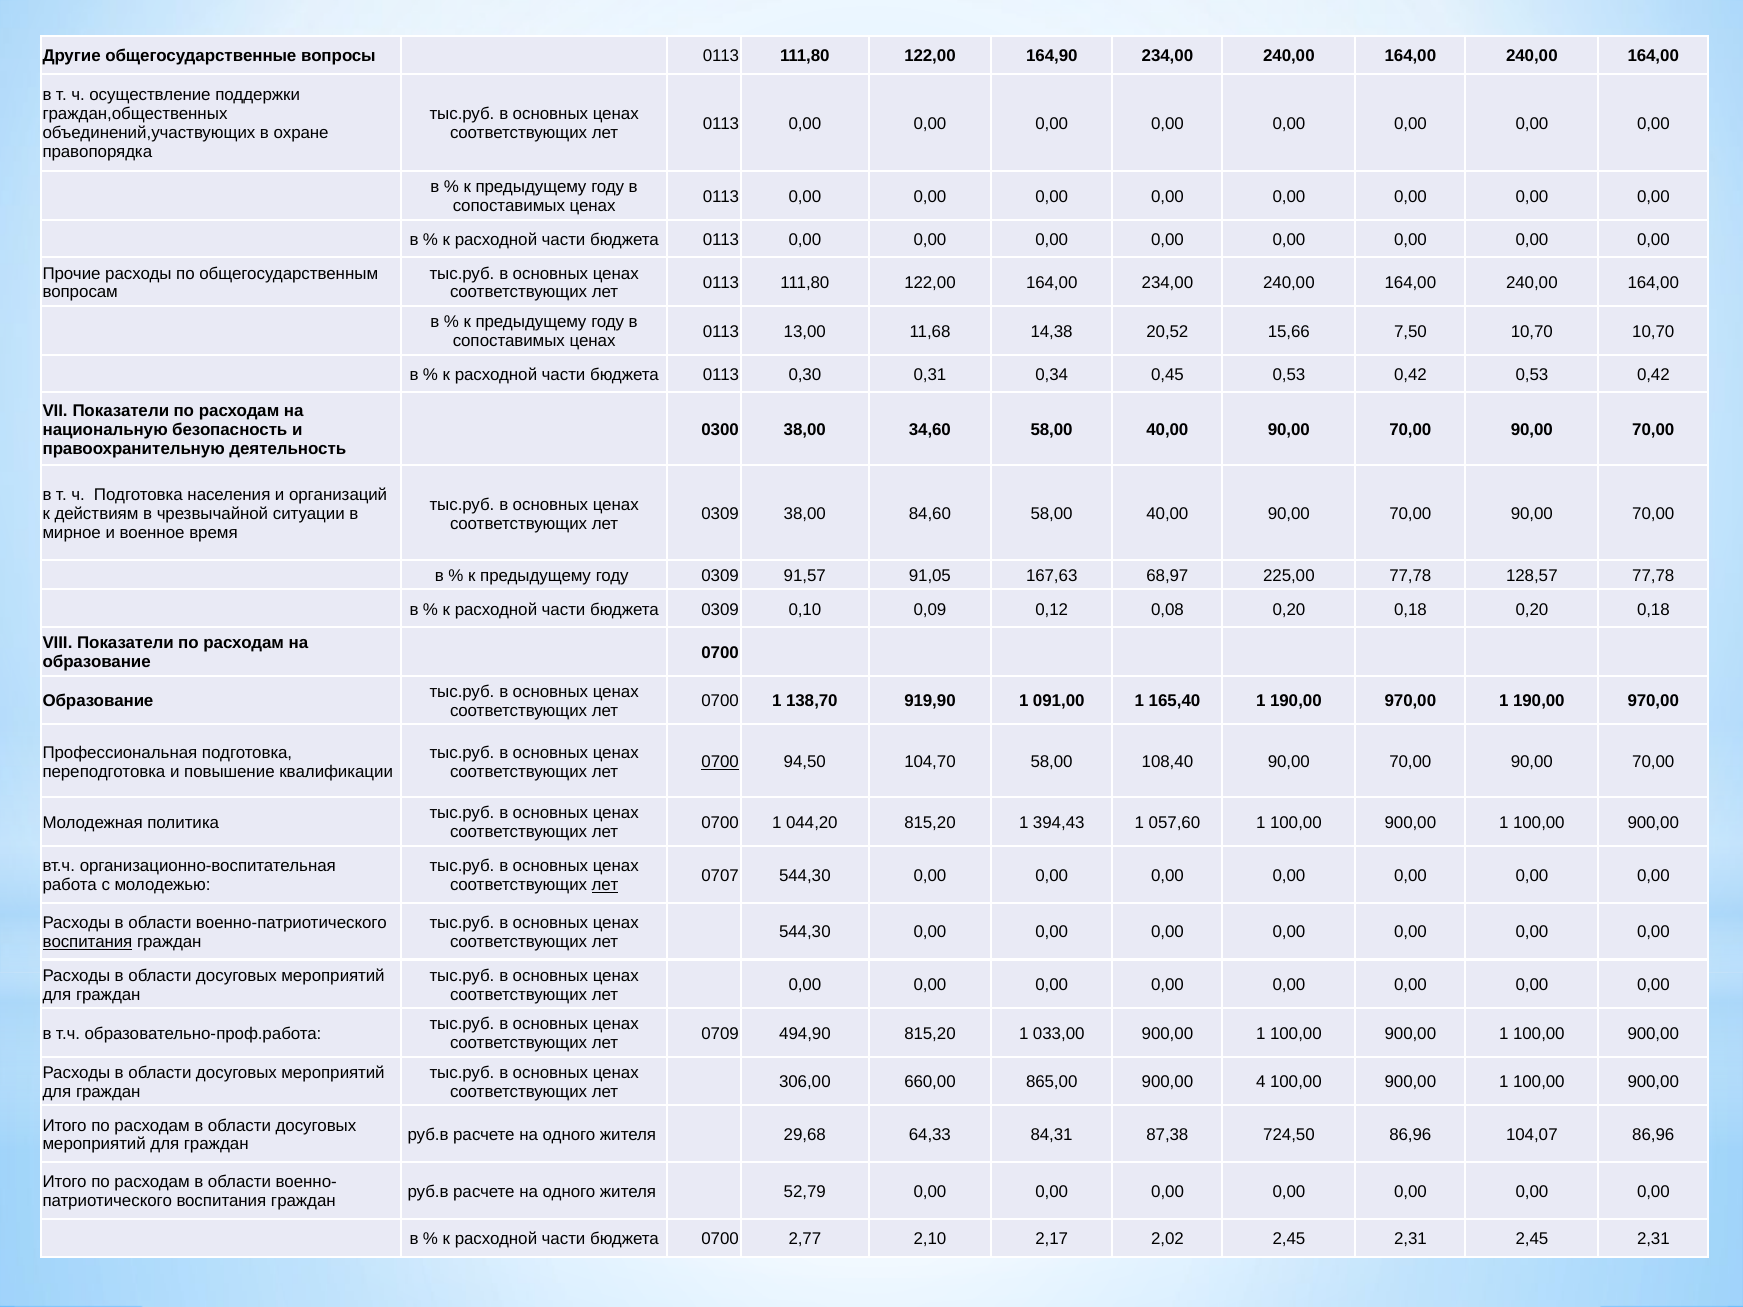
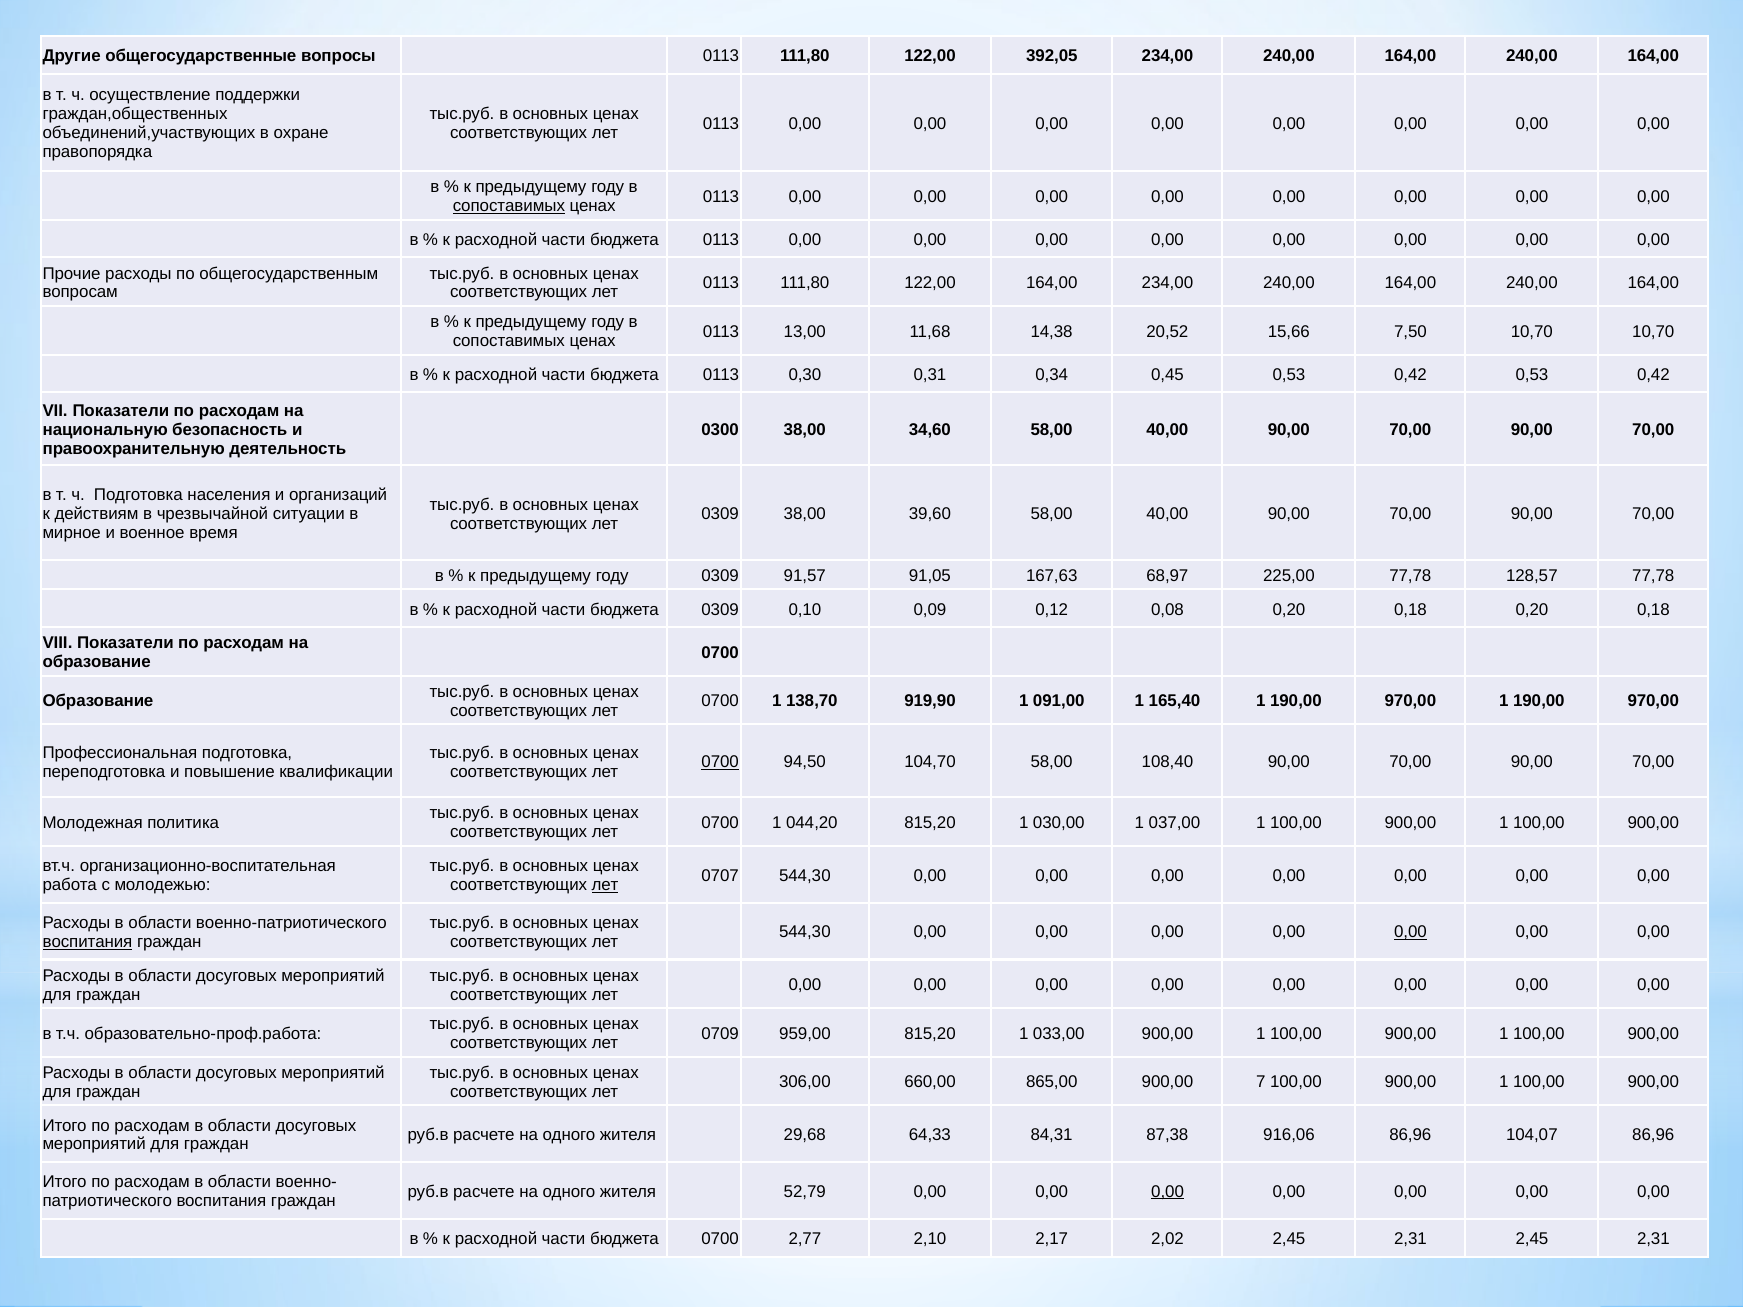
164,90: 164,90 -> 392,05
сопоставимых at (509, 206) underline: none -> present
84,60: 84,60 -> 39,60
394,43: 394,43 -> 030,00
057,60: 057,60 -> 037,00
0,00 at (1411, 932) underline: none -> present
494,90: 494,90 -> 959,00
4: 4 -> 7
724,50: 724,50 -> 916,06
0,00 at (1168, 1192) underline: none -> present
